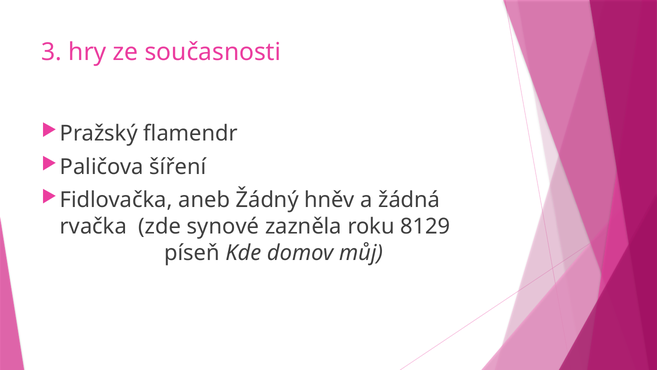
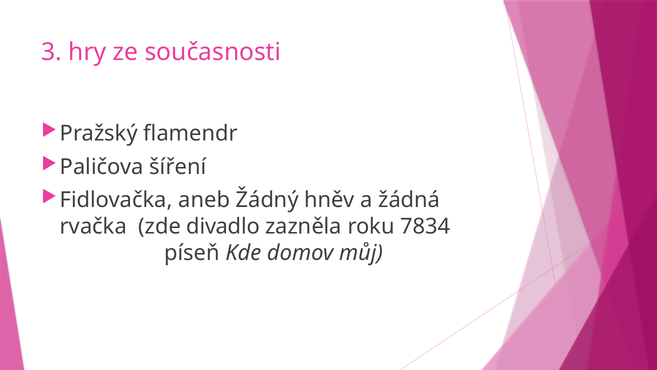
synové: synové -> divadlo
8129: 8129 -> 7834
